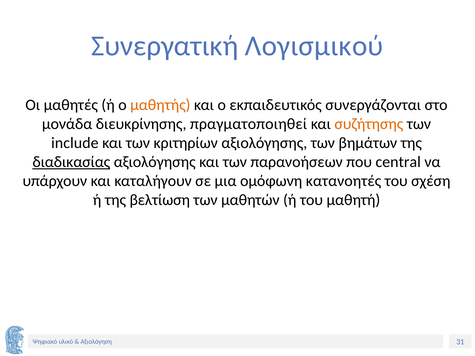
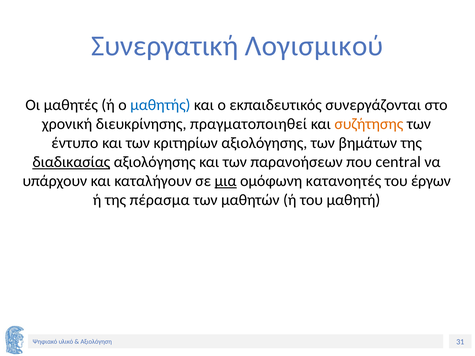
μαθητής colour: orange -> blue
μονάδα: μονάδα -> χρονική
include: include -> έντυπο
μια underline: none -> present
σχέση: σχέση -> έργων
βελτίωση: βελτίωση -> πέρασμα
